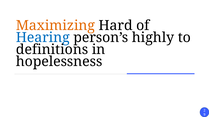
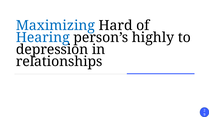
Maximizing colour: orange -> blue
definitions: definitions -> depression
hopelessness: hopelessness -> relationships
